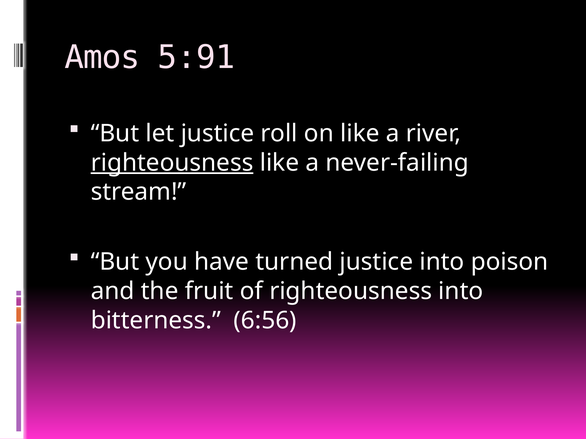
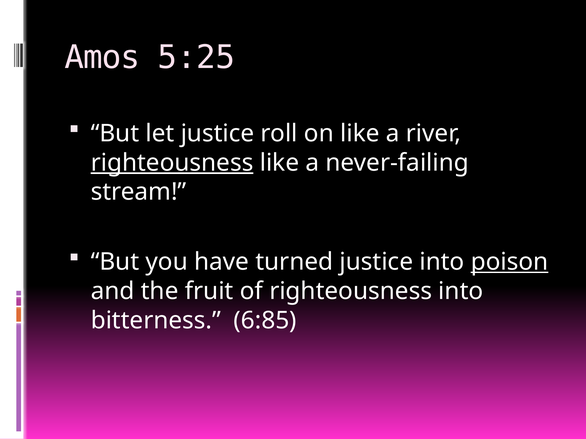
5:91: 5:91 -> 5:25
poison underline: none -> present
6:56: 6:56 -> 6:85
